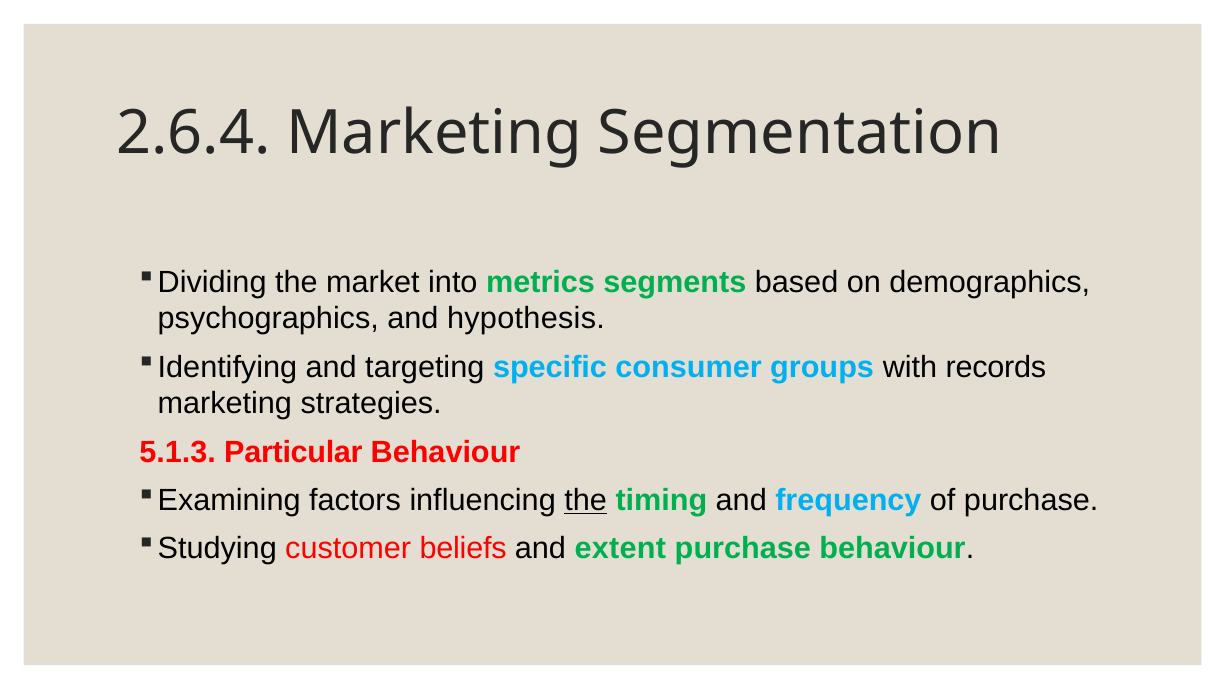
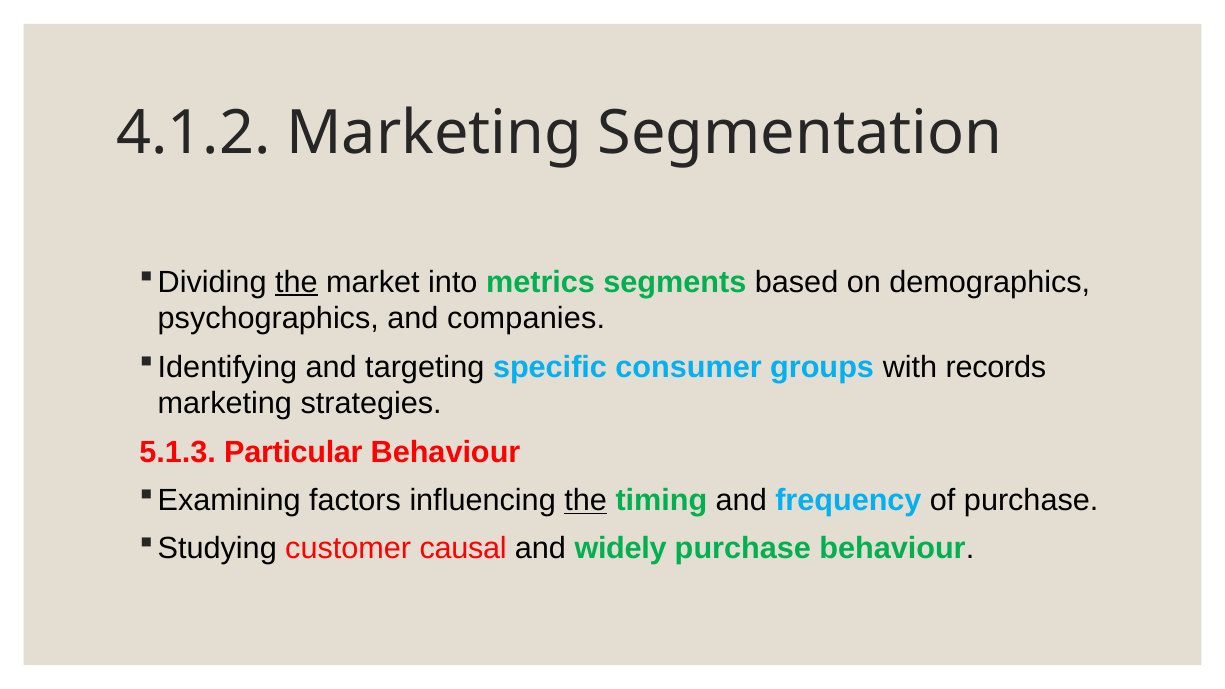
2.6.4: 2.6.4 -> 4.1.2
the at (296, 282) underline: none -> present
hypothesis: hypothesis -> companies
beliefs: beliefs -> causal
extent: extent -> widely
